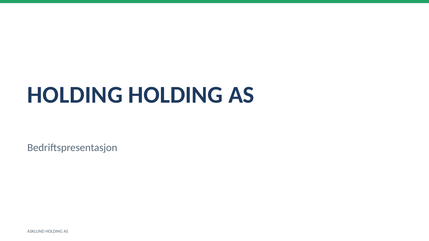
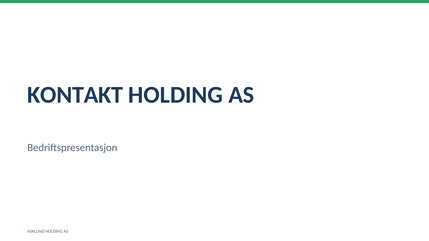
HOLDING at (75, 95): HOLDING -> KONTAKT
